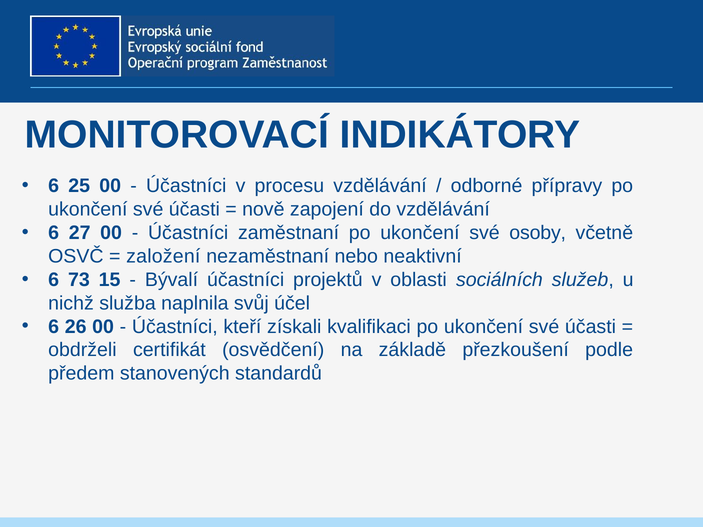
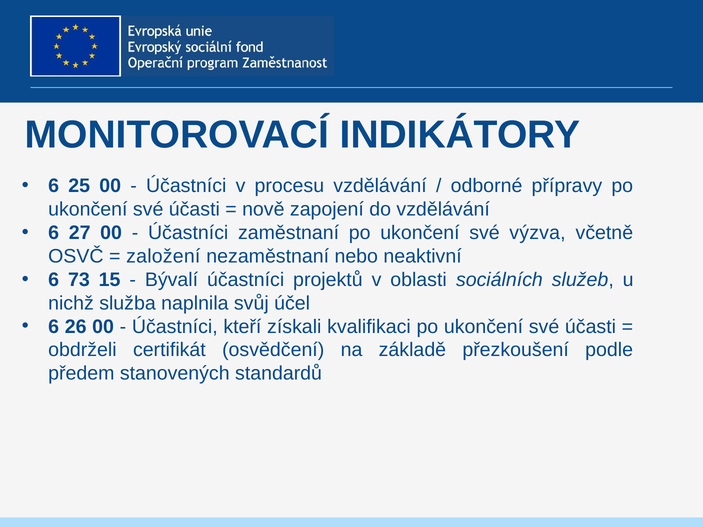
osoby: osoby -> výzva
